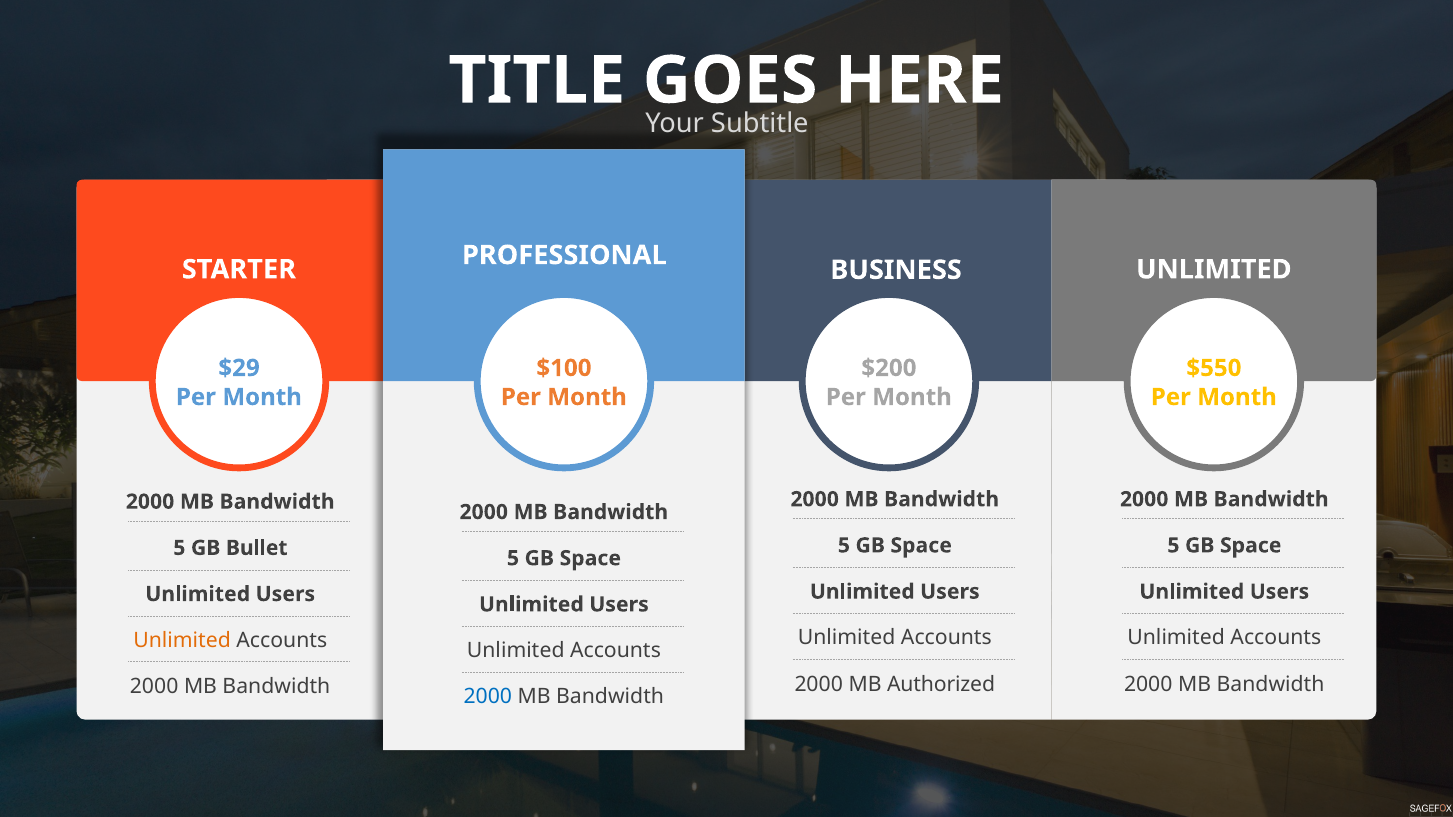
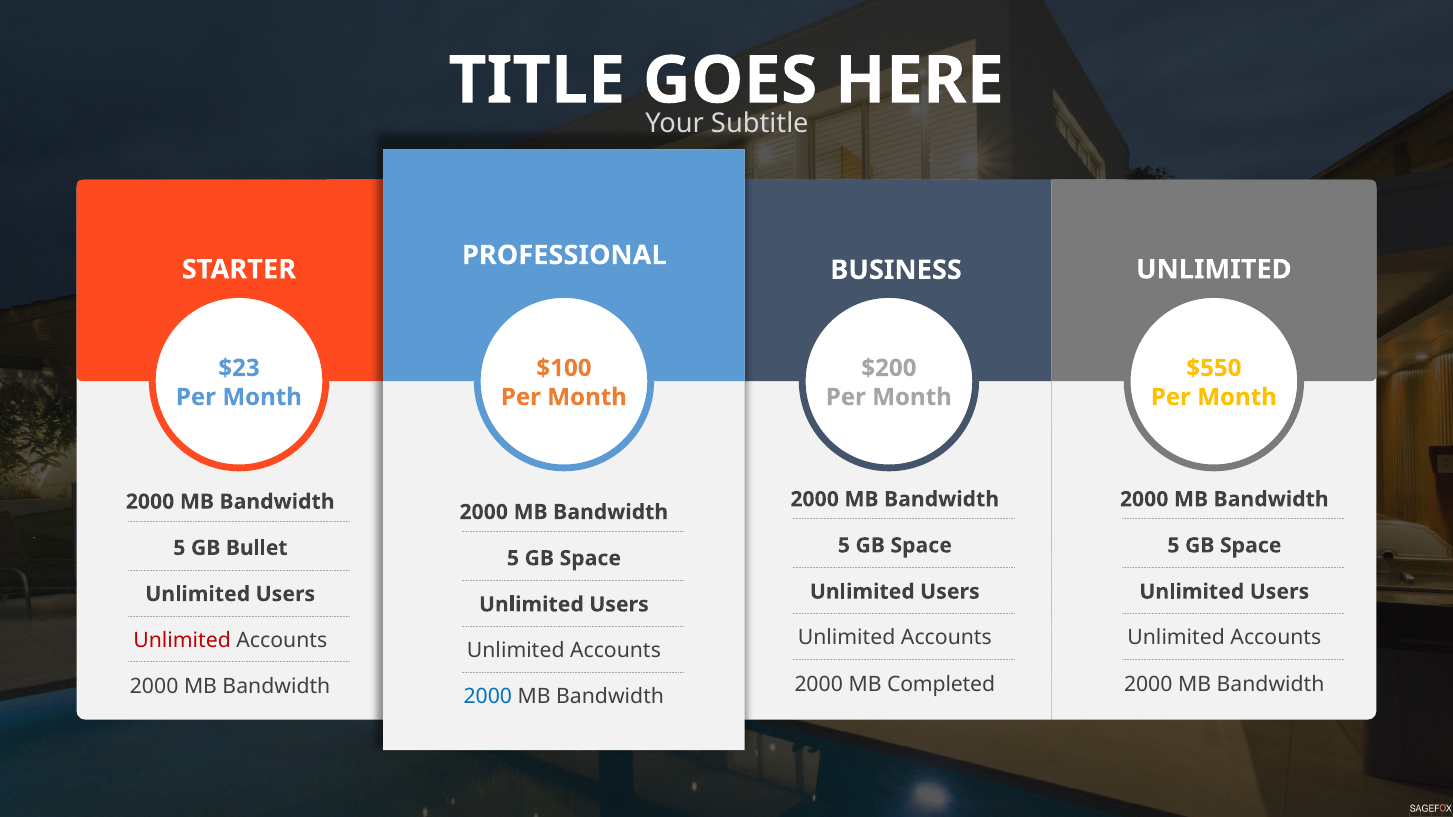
$29: $29 -> $23
Unlimited at (182, 641) colour: orange -> red
Authorized: Authorized -> Completed
